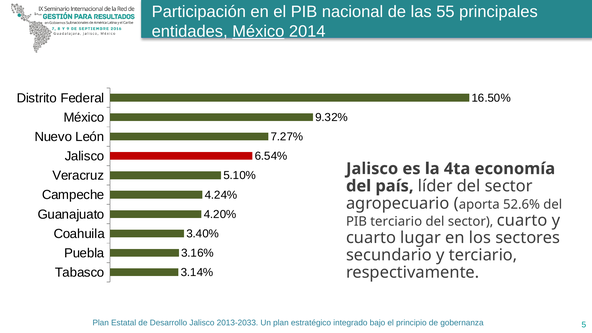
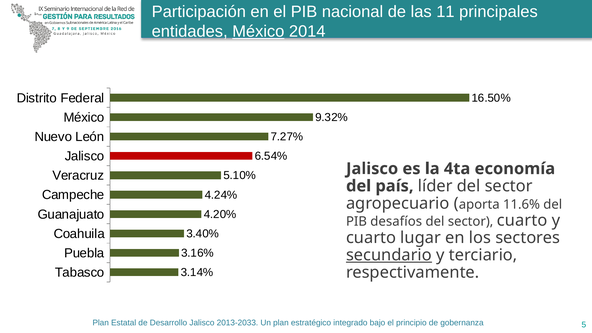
55: 55 -> 11
52.6%: 52.6% -> 11.6%
PIB terciario: terciario -> desafíos
secundario underline: none -> present
